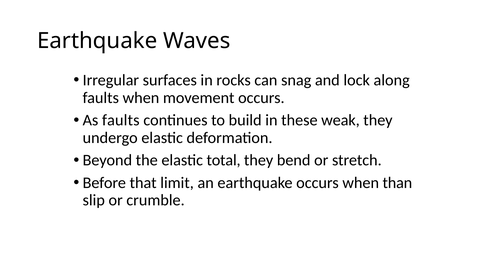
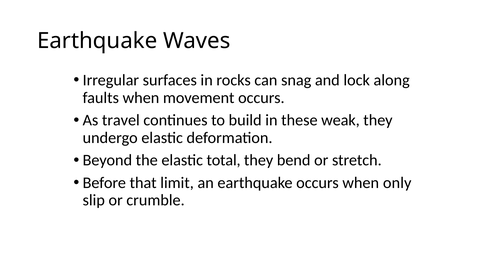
As faults: faults -> travel
than: than -> only
